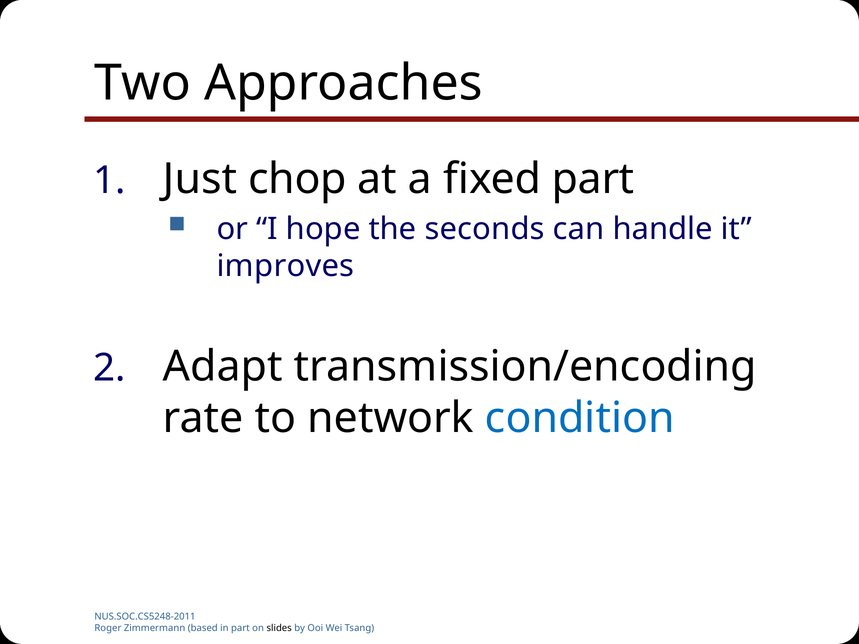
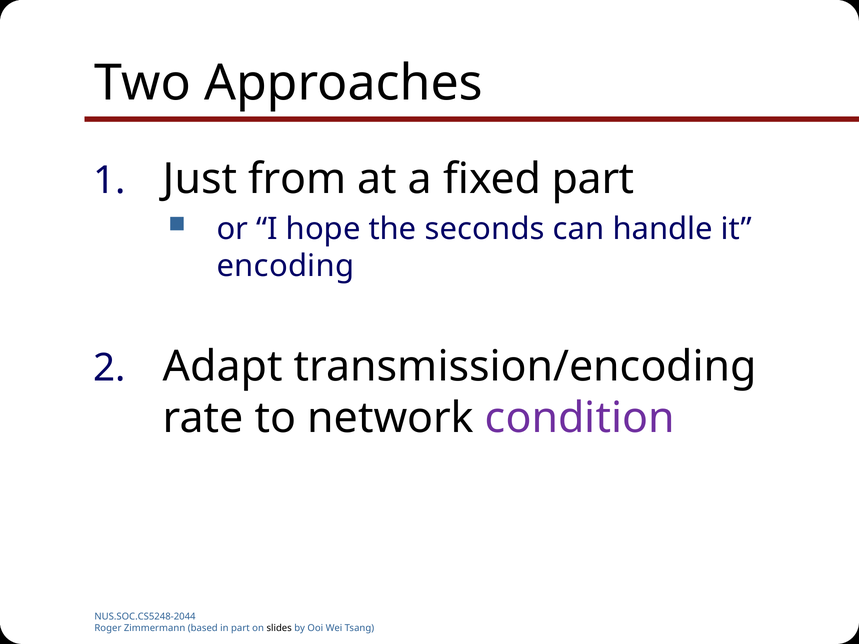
chop: chop -> from
improves: improves -> encoding
condition colour: blue -> purple
NUS.SOC.CS5248-2011: NUS.SOC.CS5248-2011 -> NUS.SOC.CS5248-2044
